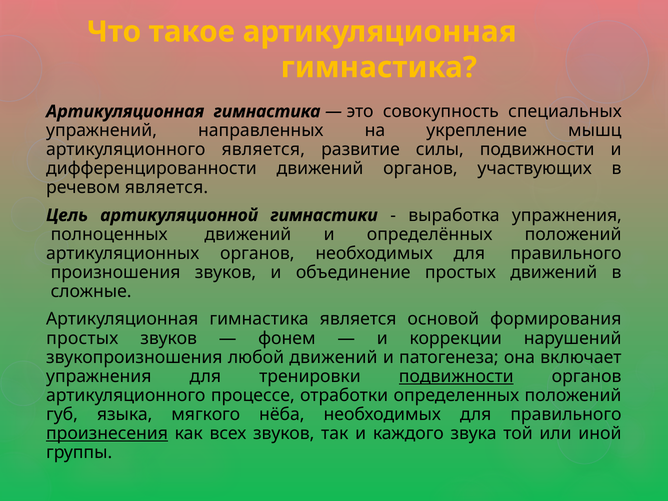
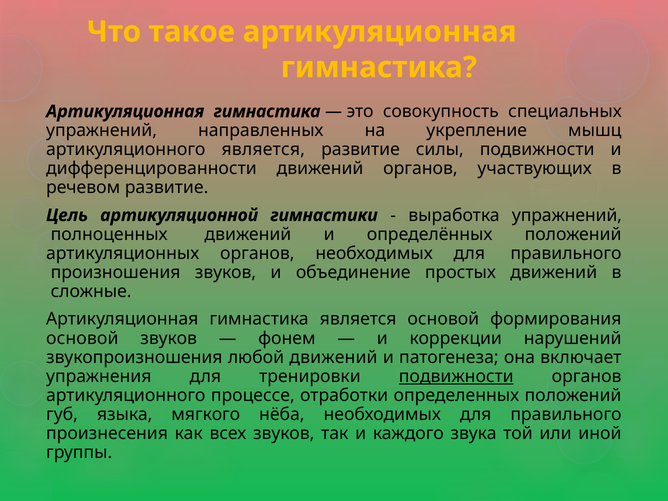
речевом является: является -> развитие
выработка упражнения: упражнения -> упражнений
простых at (82, 338): простых -> основой
произнесения underline: present -> none
